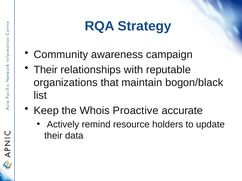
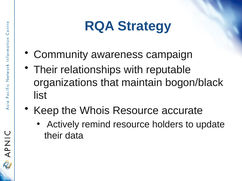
Whois Proactive: Proactive -> Resource
